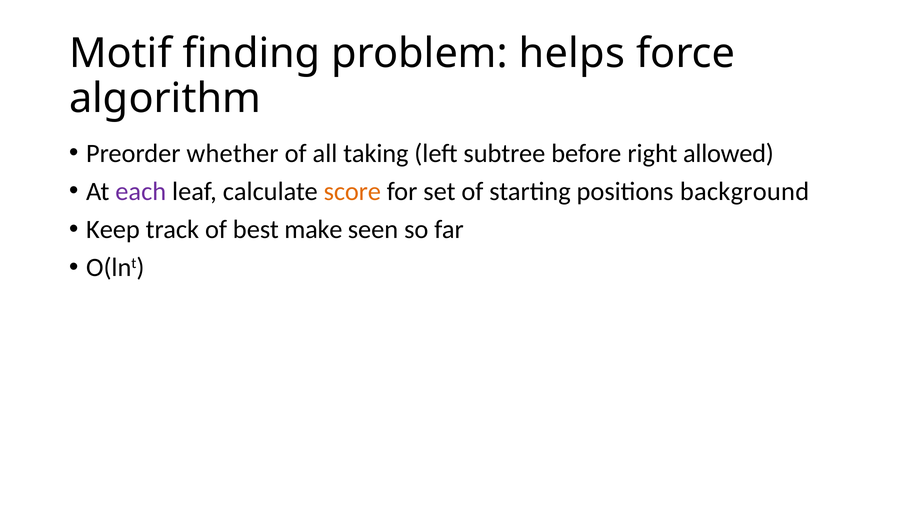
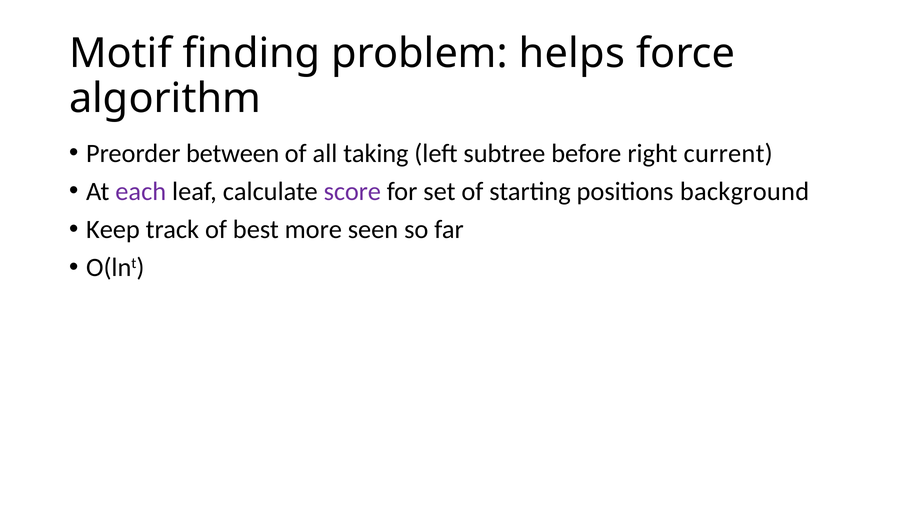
whether: whether -> between
allowed: allowed -> current
score colour: orange -> purple
make: make -> more
